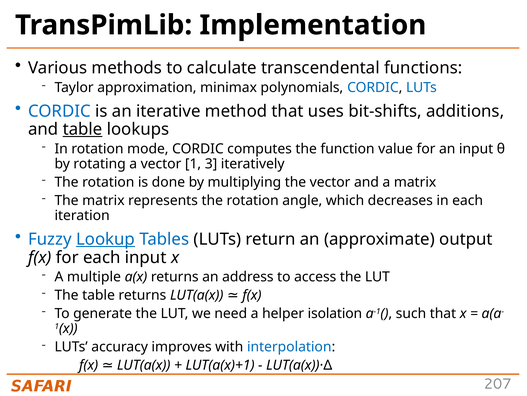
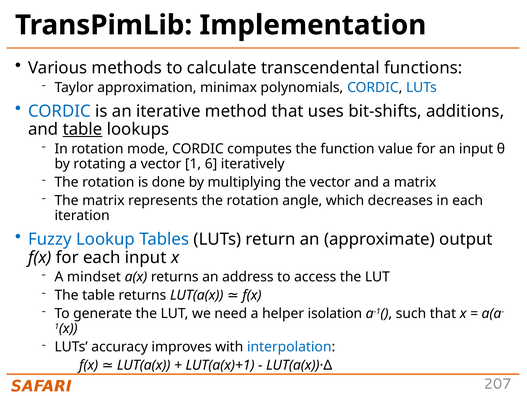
3: 3 -> 6
Lookup underline: present -> none
multiple: multiple -> mindset
